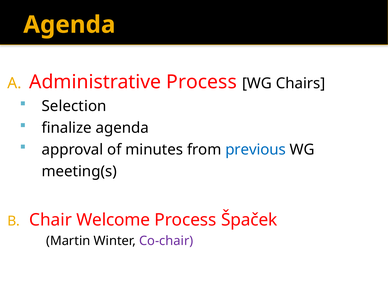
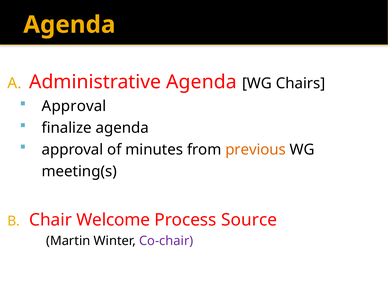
Administrative Process: Process -> Agenda
Selection at (74, 106): Selection -> Approval
previous colour: blue -> orange
Špaček: Špaček -> Source
